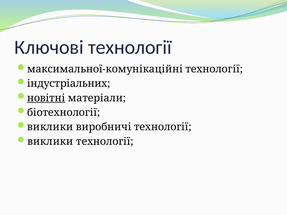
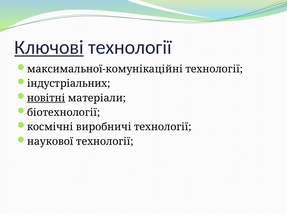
Ключові underline: none -> present
виклики at (50, 127): виклики -> космічні
виклики at (50, 142): виклики -> наукової
